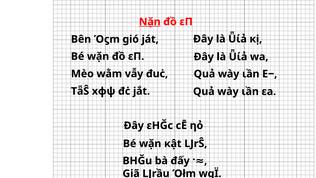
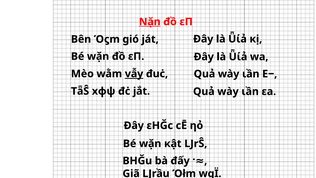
vẫy underline: none -> present
